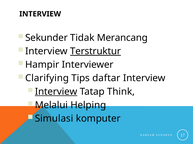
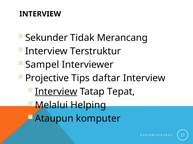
Terstruktur underline: present -> none
Hampir: Hampir -> Sampel
Clarifying: Clarifying -> Projective
Think: Think -> Tepat
Simulasi: Simulasi -> Ataupun
